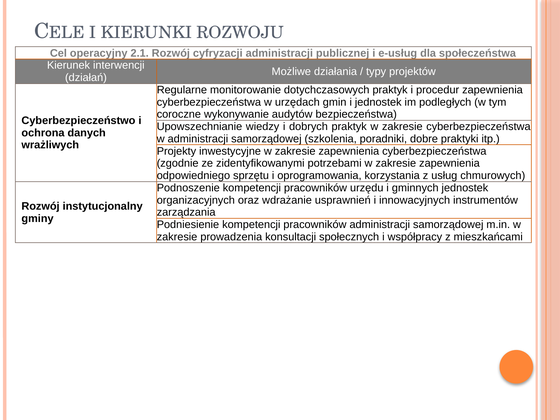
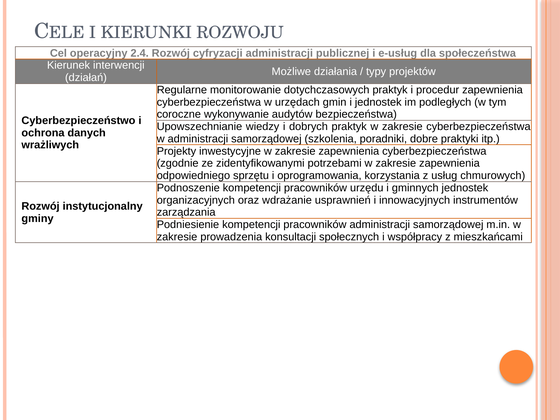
2.1: 2.1 -> 2.4
